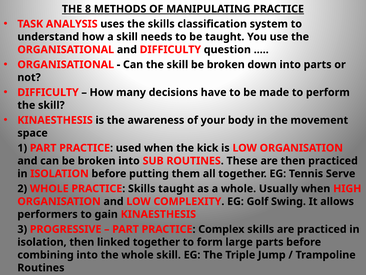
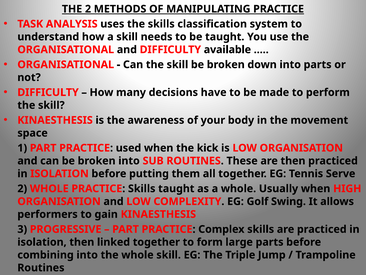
THE 8: 8 -> 2
question: question -> available
